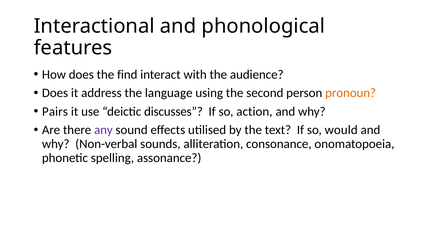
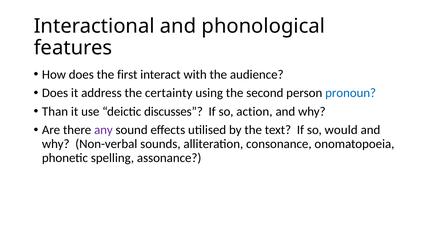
find: find -> first
language: language -> certainty
pronoun colour: orange -> blue
Pairs: Pairs -> Than
